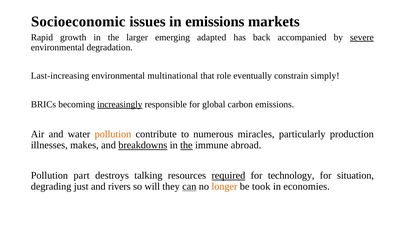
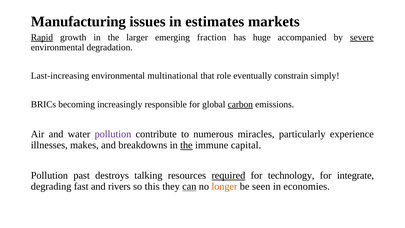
Socioeconomic: Socioeconomic -> Manufacturing
in emissions: emissions -> estimates
Rapid underline: none -> present
adapted: adapted -> fraction
back: back -> huge
increasingly underline: present -> none
carbon underline: none -> present
pollution at (113, 134) colour: orange -> purple
production: production -> experience
breakdowns underline: present -> none
abroad: abroad -> capital
part: part -> past
situation: situation -> integrate
just: just -> fast
will: will -> this
took: took -> seen
